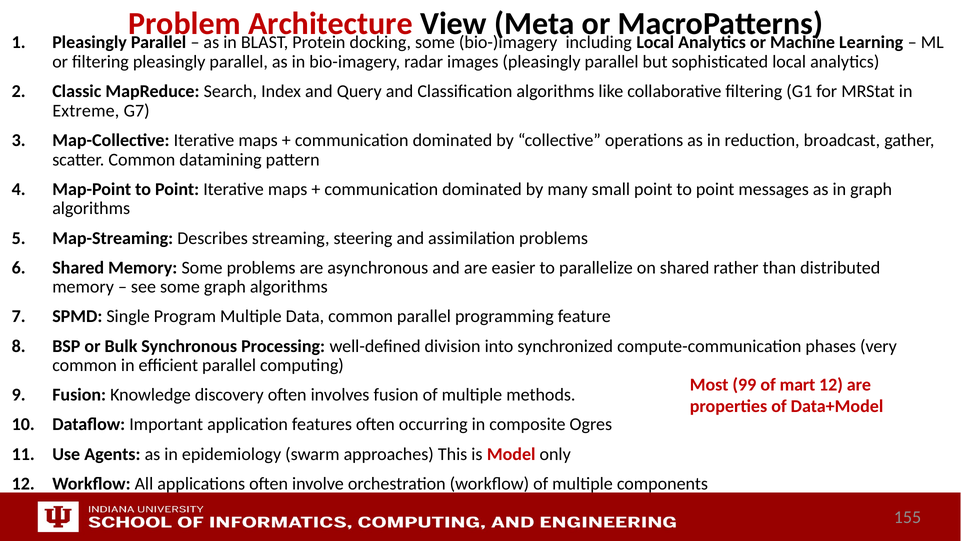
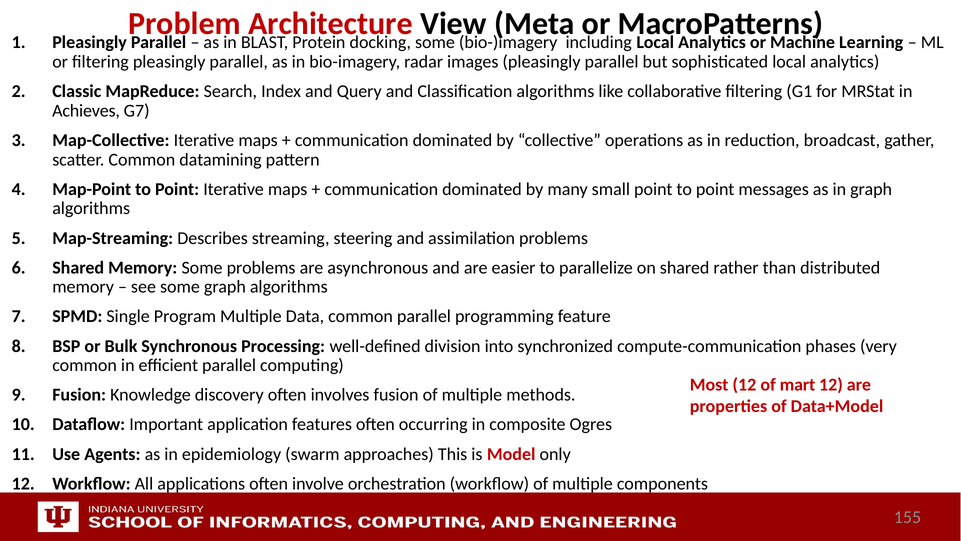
Extreme: Extreme -> Achieves
Most 99: 99 -> 12
